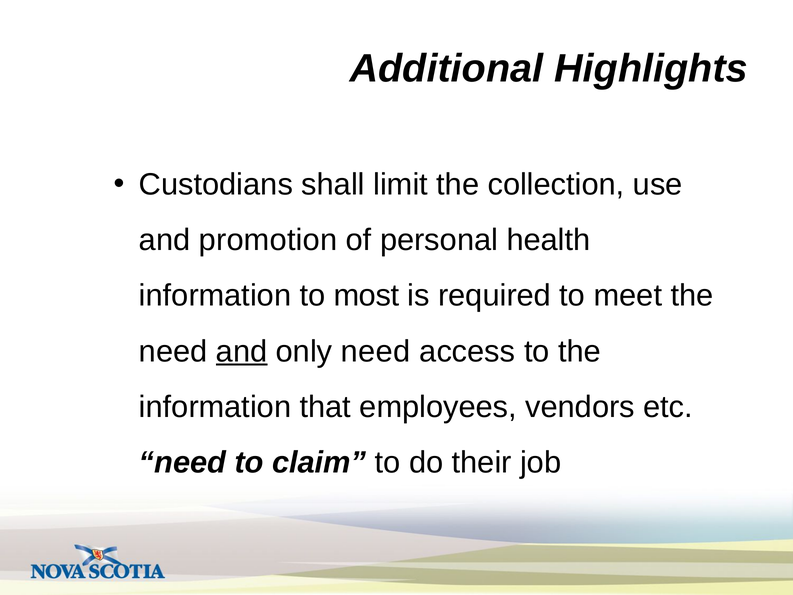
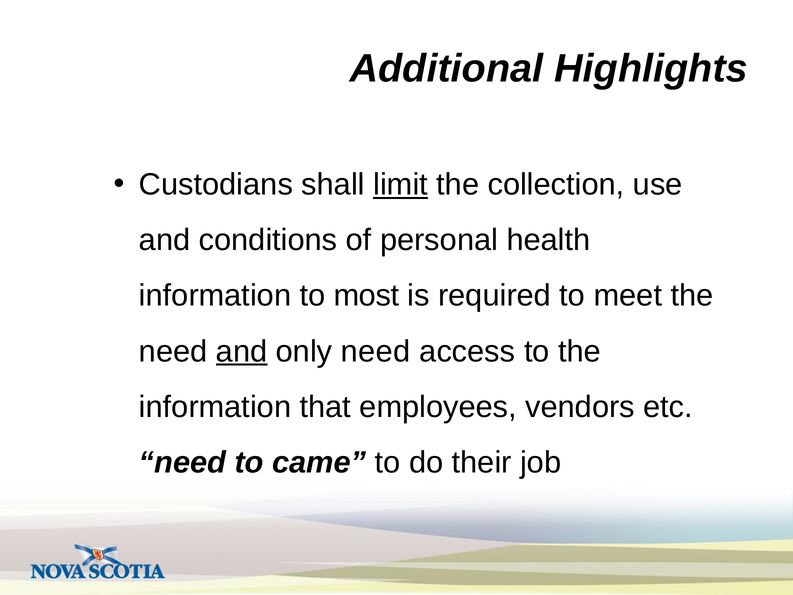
limit underline: none -> present
promotion: promotion -> conditions
claim: claim -> came
